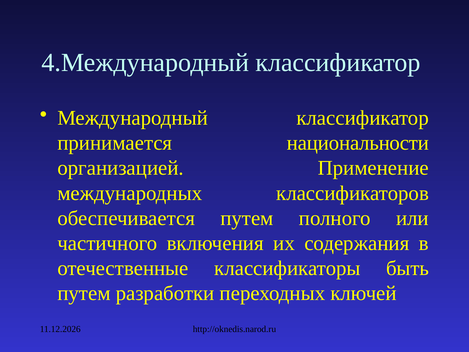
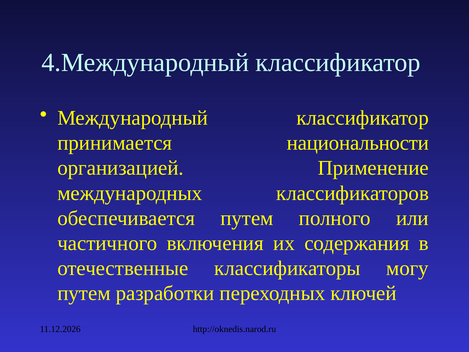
быть: быть -> могу
